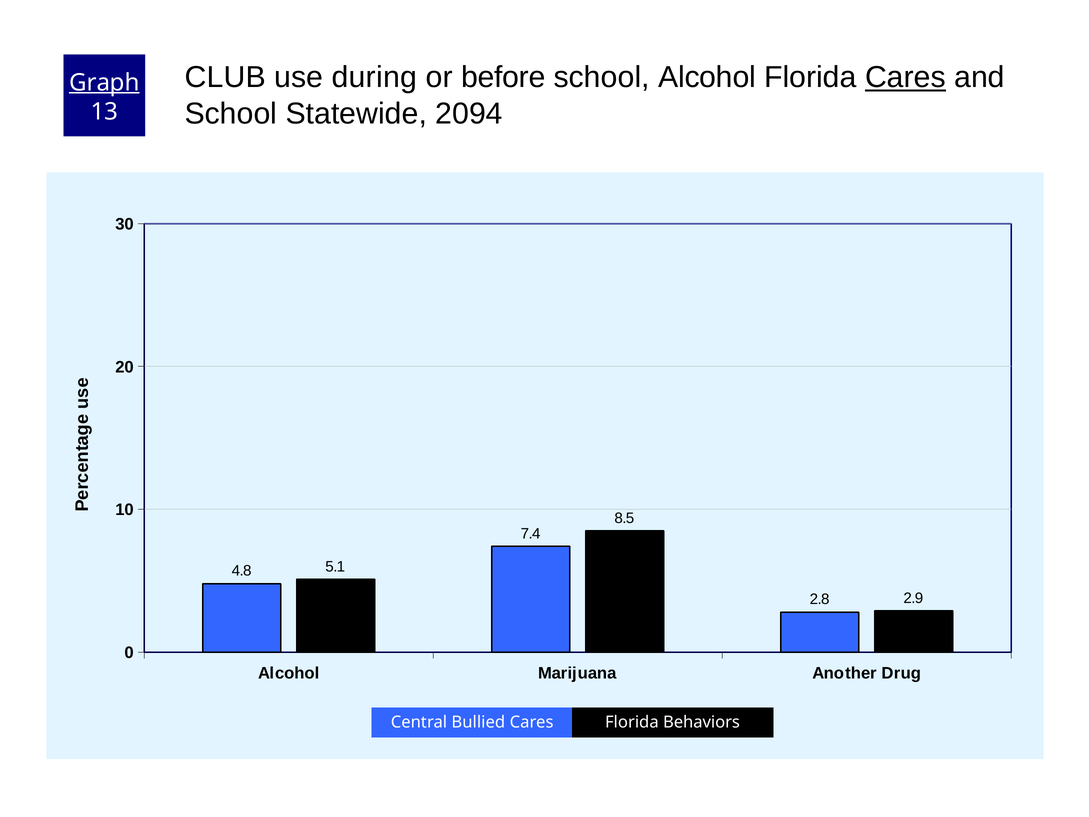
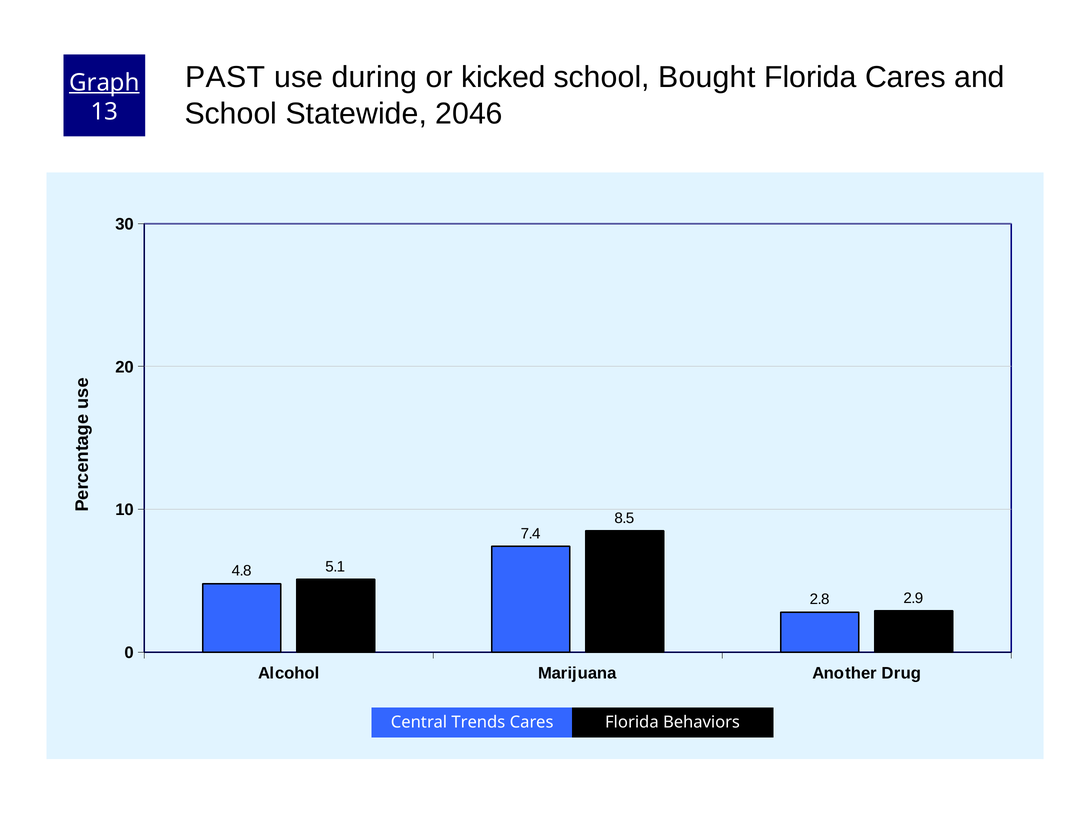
CLUB: CLUB -> PAST
before: before -> kicked
school Alcohol: Alcohol -> Bought
Cares at (906, 77) underline: present -> none
2094: 2094 -> 2046
Bullied: Bullied -> Trends
